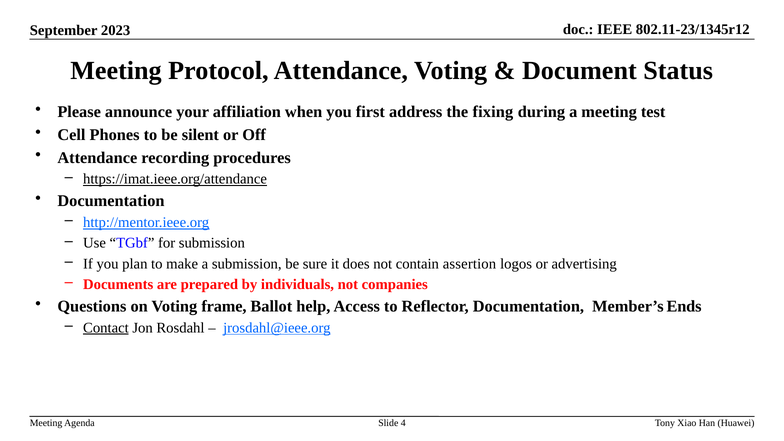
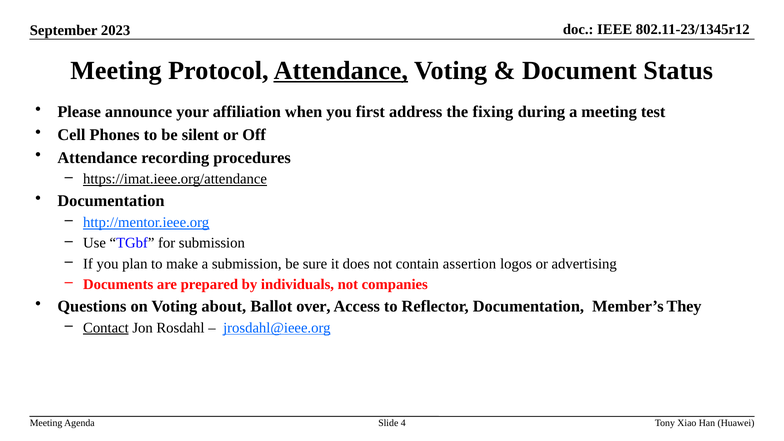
Attendance at (341, 70) underline: none -> present
frame: frame -> about
help: help -> over
Ends: Ends -> They
